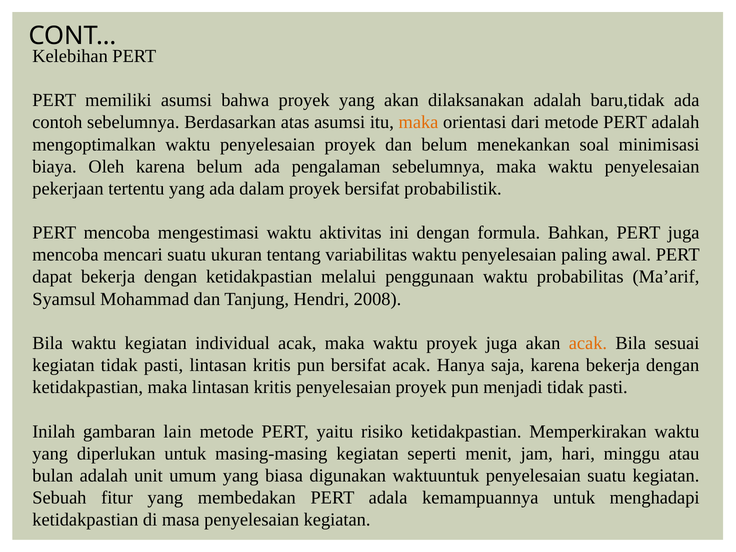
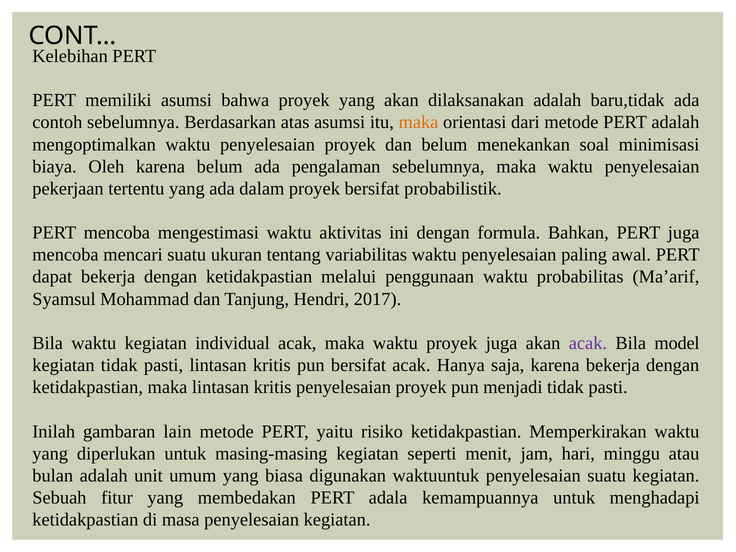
2008: 2008 -> 2017
acak at (588, 343) colour: orange -> purple
sesuai: sesuai -> model
